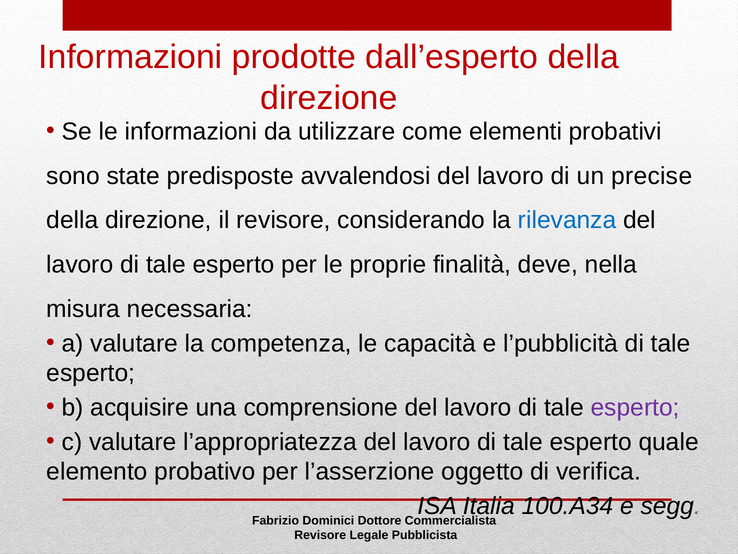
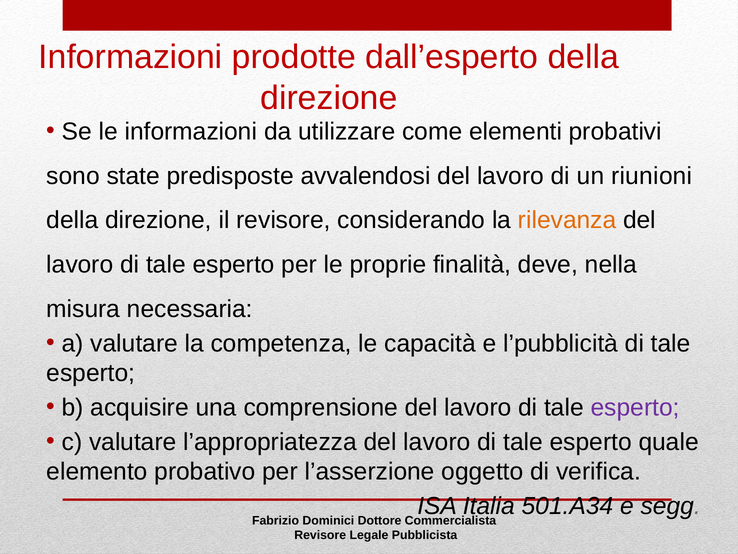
precise: precise -> riunioni
rilevanza colour: blue -> orange
100.A34: 100.A34 -> 501.A34
